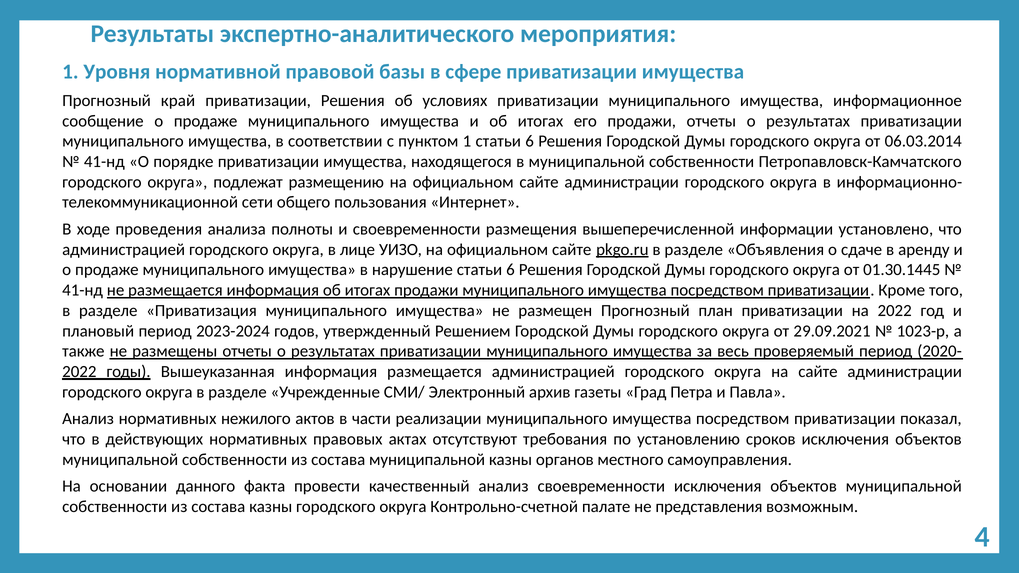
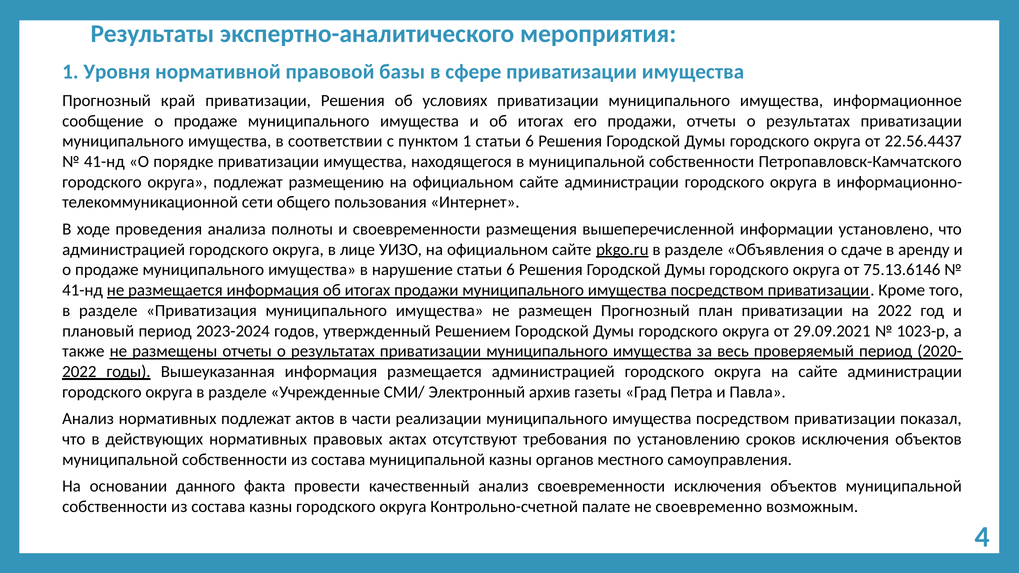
06.03.2014: 06.03.2014 -> 22.56.4437
01.30.1445: 01.30.1445 -> 75.13.6146
нормативных нежилого: нежилого -> подлежат
представления: представления -> своевременно
